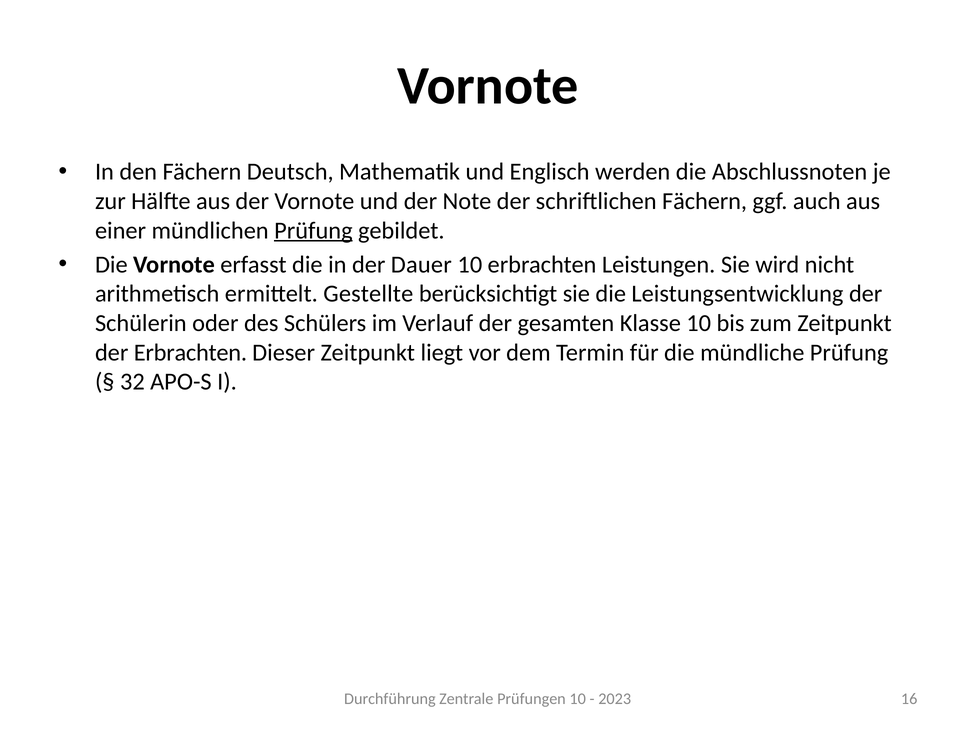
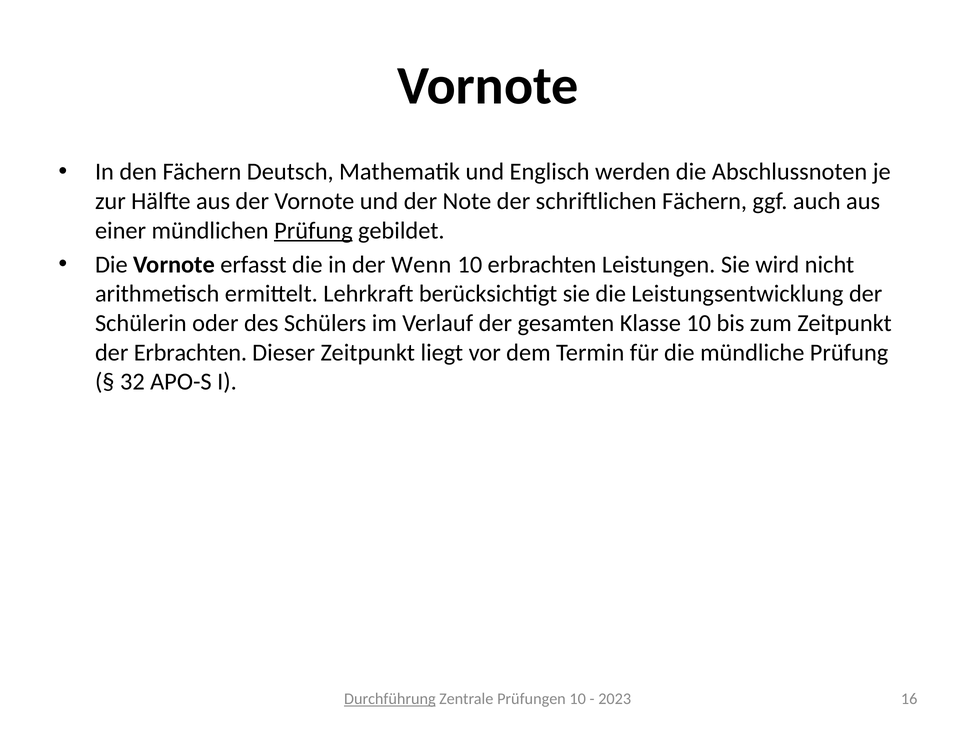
Dauer: Dauer -> Wenn
Gestellte: Gestellte -> Lehrkraft
Durchführung underline: none -> present
